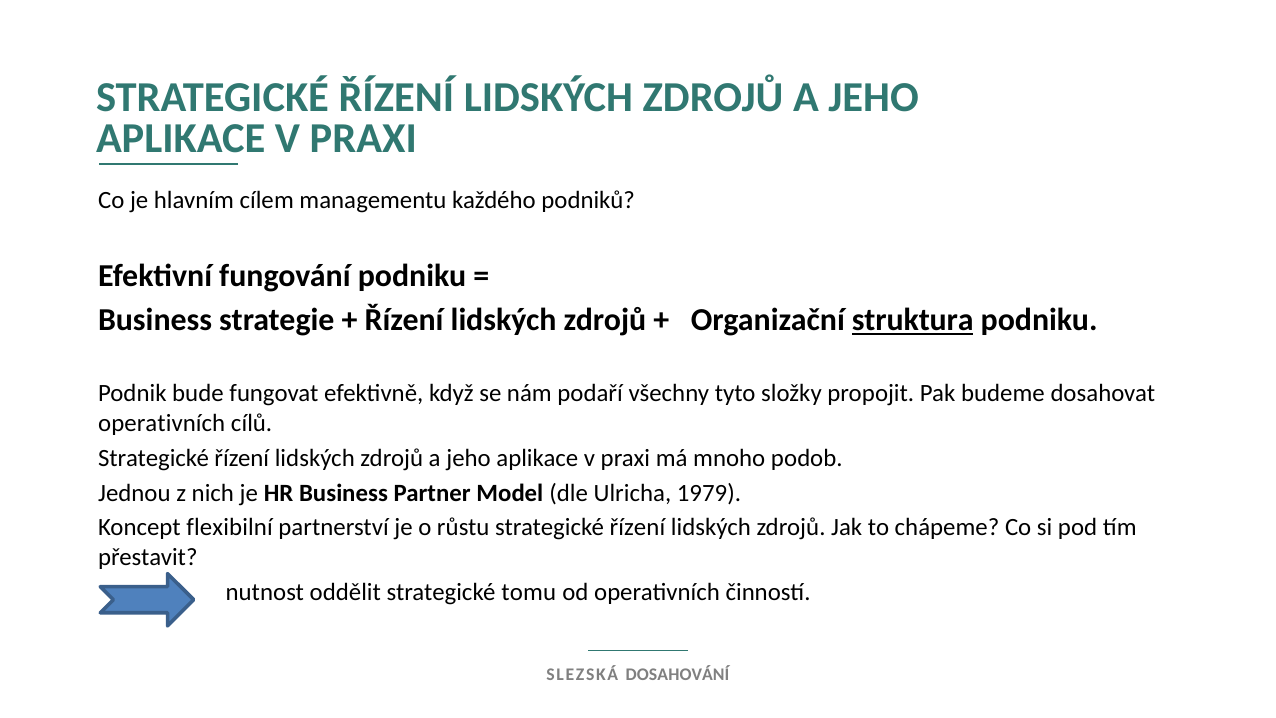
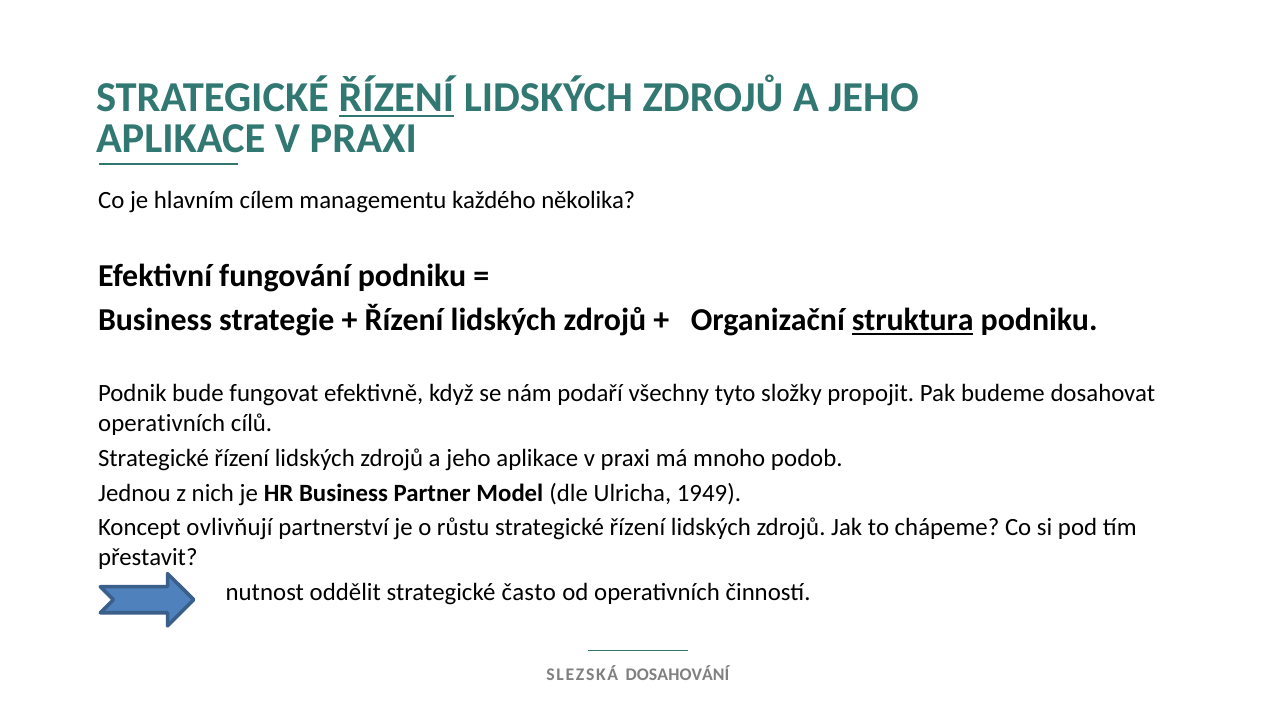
ŘÍZENÍ at (396, 98) underline: none -> present
podniků: podniků -> několika
1979: 1979 -> 1949
flexibilní: flexibilní -> ovlivňují
tomu: tomu -> často
